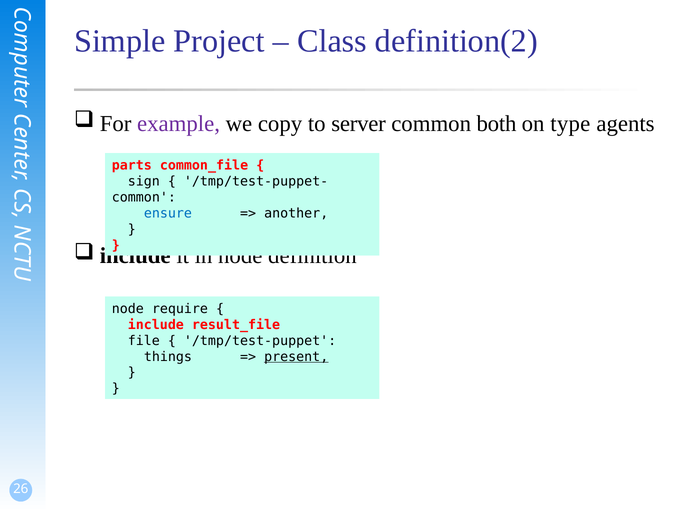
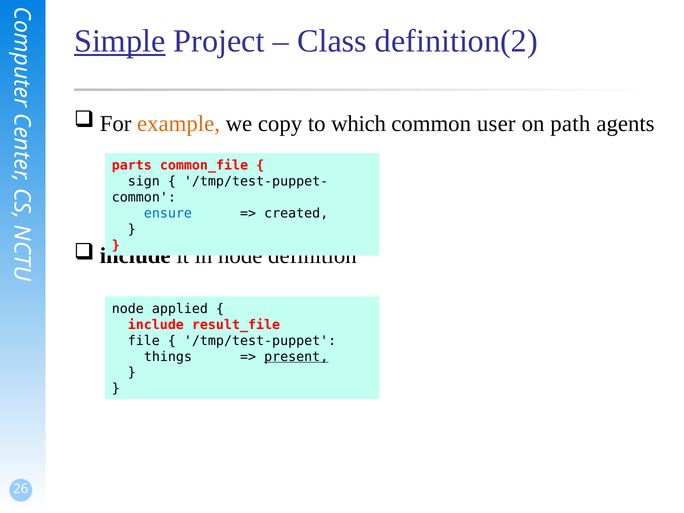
Simple underline: none -> present
example colour: purple -> orange
server: server -> which
both: both -> user
type: type -> path
another: another -> created
require: require -> applied
